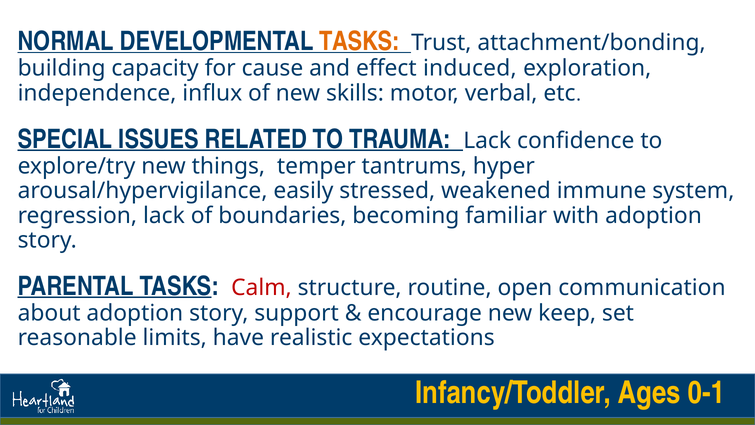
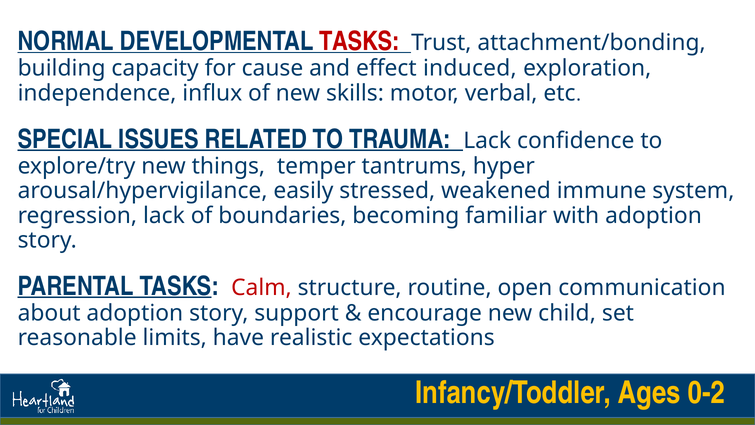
TASKS at (359, 42) colour: orange -> red
keep: keep -> child
0-1: 0-1 -> 0-2
